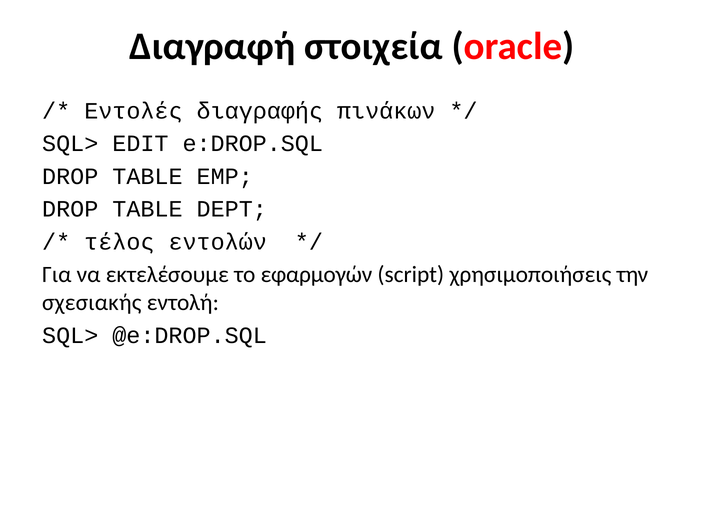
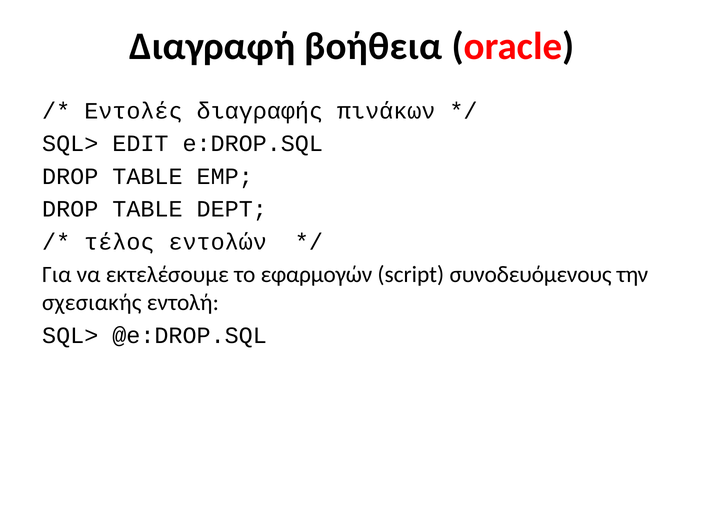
στοιχεία: στοιχεία -> βοήθεια
χρησιμοποιήσεις: χρησιμοποιήσεις -> συνοδευόμενους
